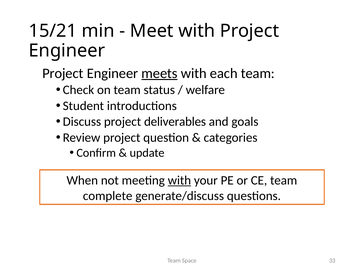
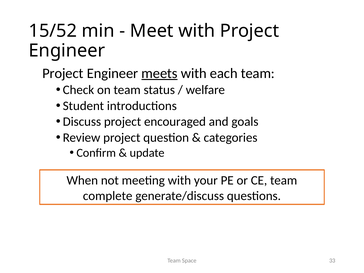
15/21: 15/21 -> 15/52
deliverables: deliverables -> encouraged
with at (179, 180) underline: present -> none
